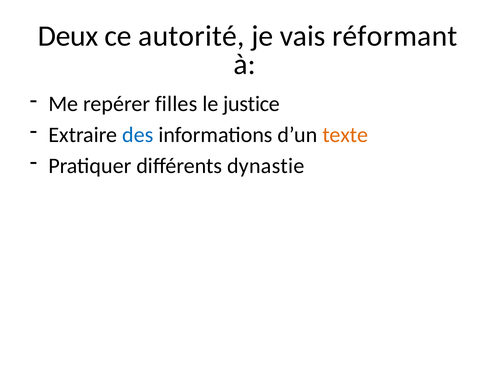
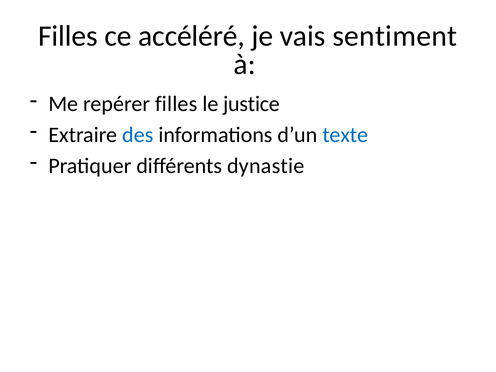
Deux at (68, 36): Deux -> Filles
autorité: autorité -> accéléré
réformant: réformant -> sentiment
texte colour: orange -> blue
